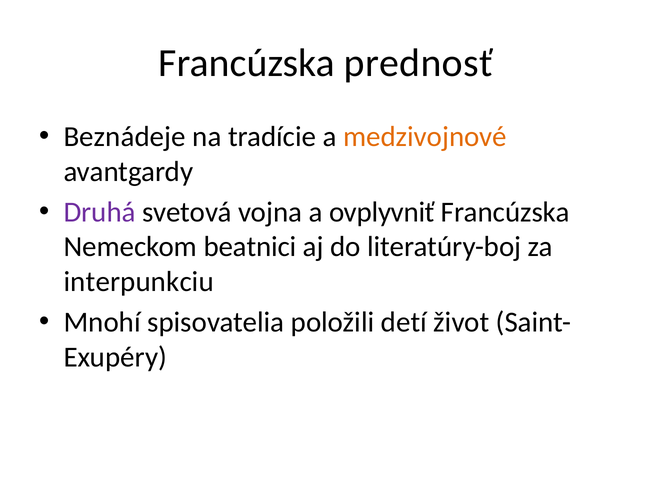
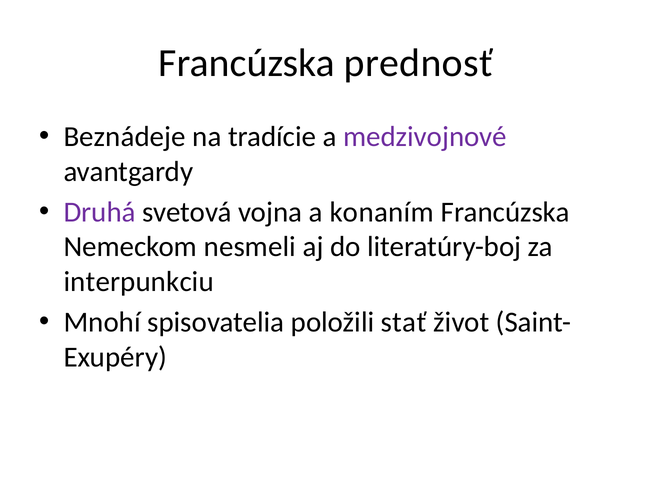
medzivojnové colour: orange -> purple
ovplyvniť: ovplyvniť -> konaním
beatnici: beatnici -> nesmeli
detí: detí -> stať
